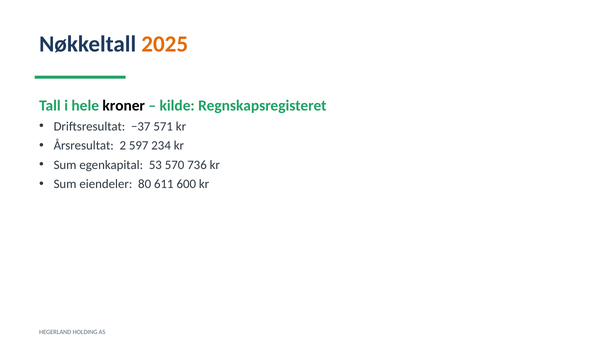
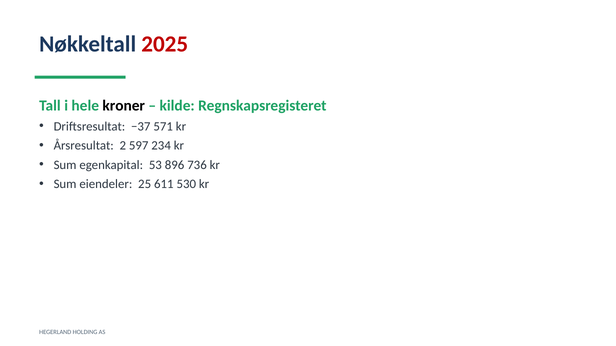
2025 colour: orange -> red
570: 570 -> 896
80: 80 -> 25
600: 600 -> 530
